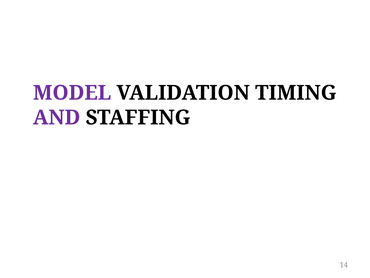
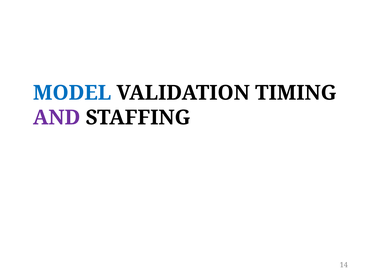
MODEL colour: purple -> blue
